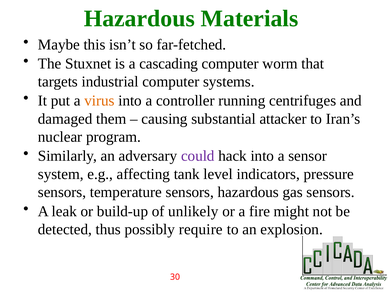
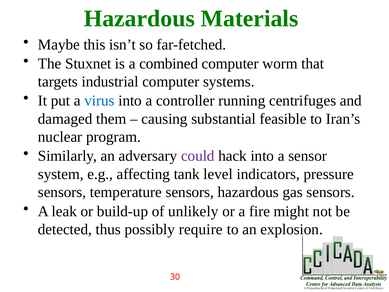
cascading: cascading -> combined
virus colour: orange -> blue
attacker: attacker -> feasible
